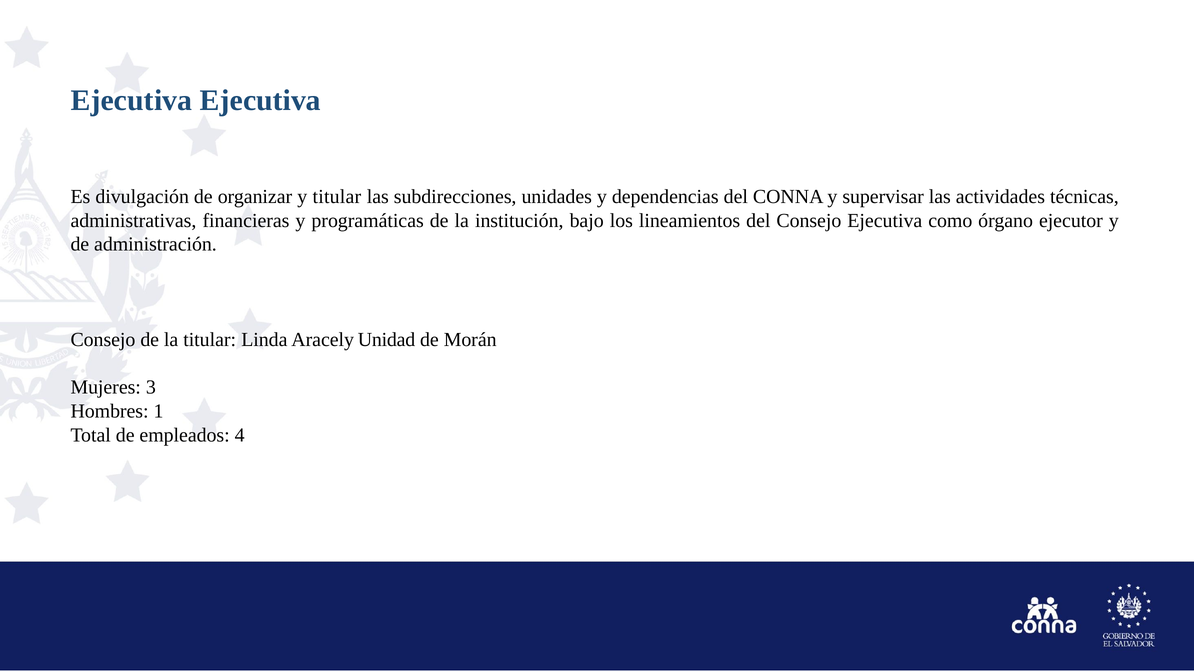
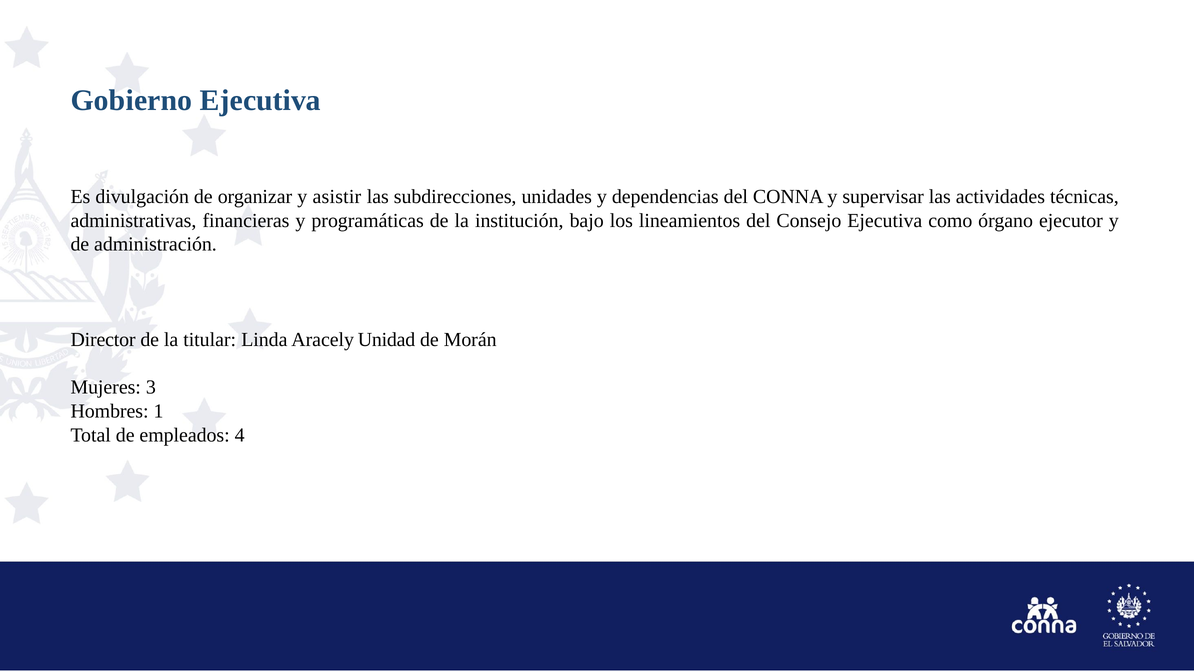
Ejecutiva at (131, 100): Ejecutiva -> Gobierno
y titular: titular -> asistir
Consejo at (103, 340): Consejo -> Director
